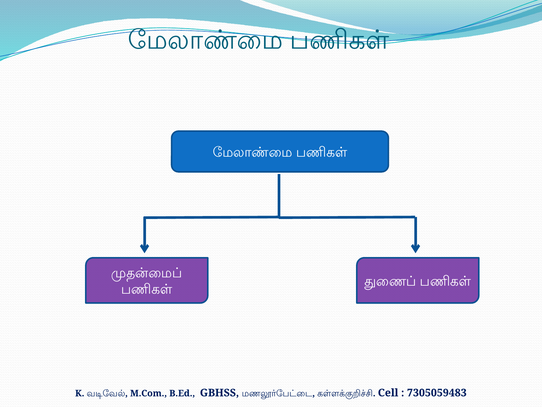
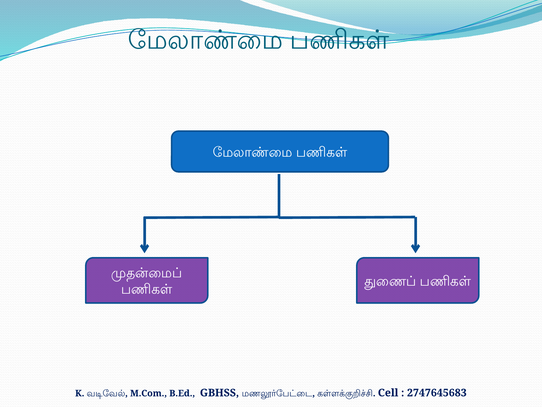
7305059483: 7305059483 -> 2747645683
